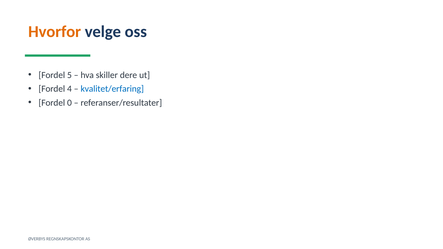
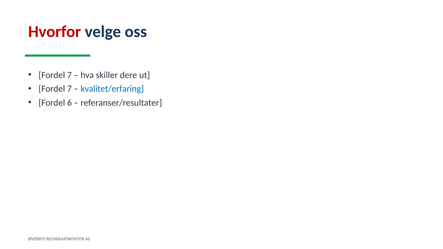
Hvorfor colour: orange -> red
5 at (69, 75): 5 -> 7
4 at (69, 89): 4 -> 7
0: 0 -> 6
